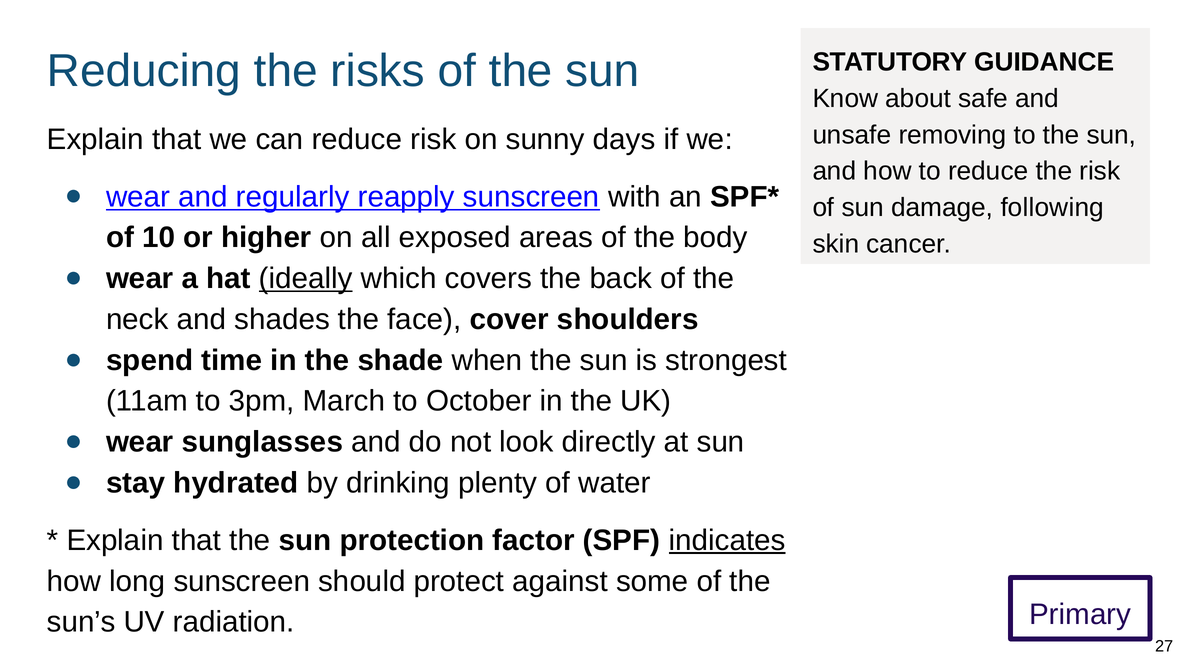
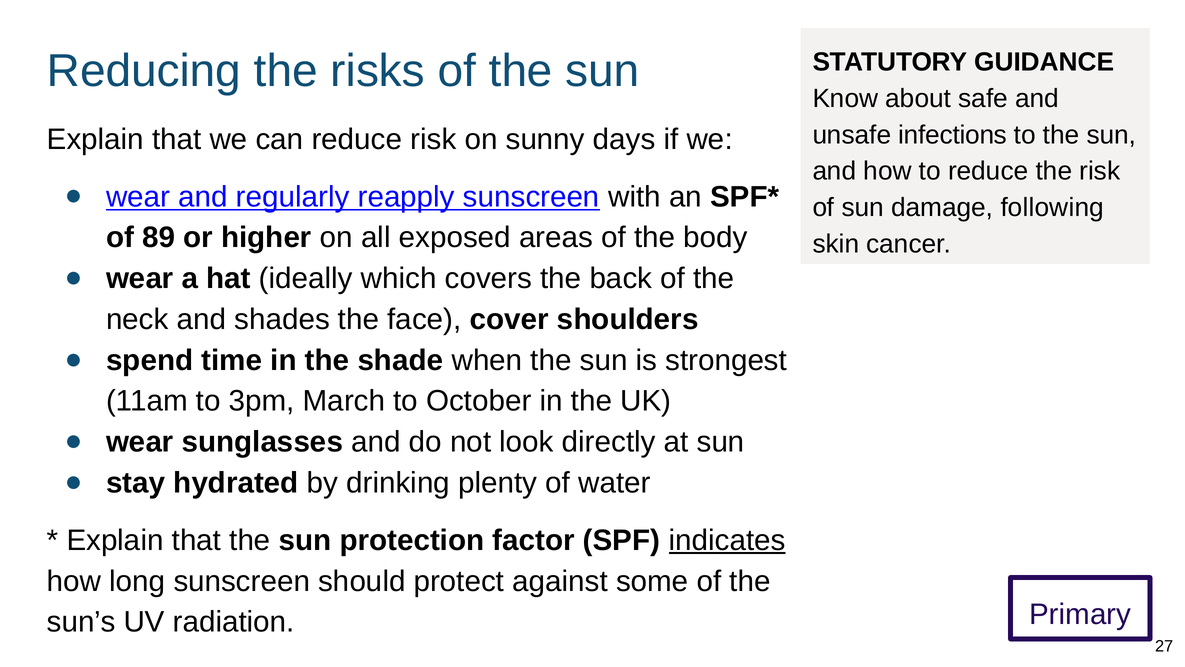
removing: removing -> infections
10: 10 -> 89
ideally underline: present -> none
